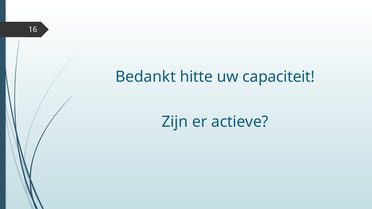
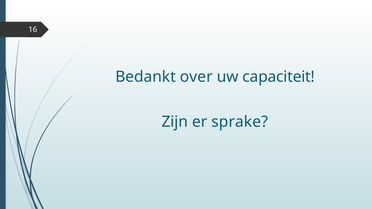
hitte: hitte -> over
actieve: actieve -> sprake
